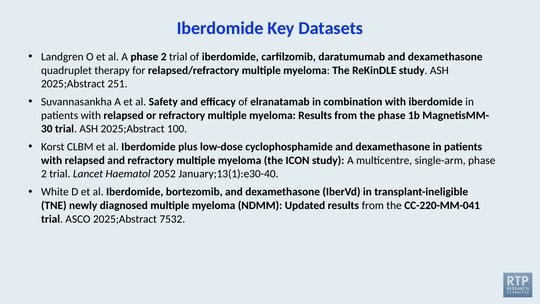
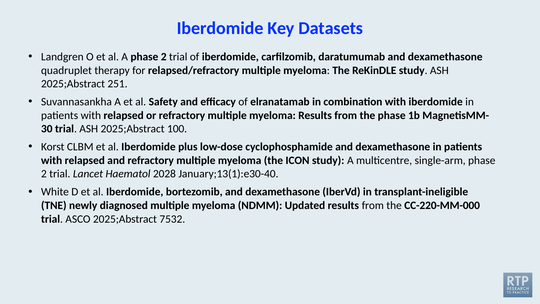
2052: 2052 -> 2028
CC-220-MM-041: CC-220-MM-041 -> CC-220-MM-000
